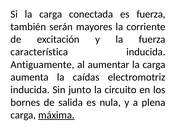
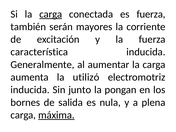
carga at (51, 14) underline: none -> present
Antiguamente: Antiguamente -> Generalmente
caídas: caídas -> utilizó
circuito: circuito -> pongan
